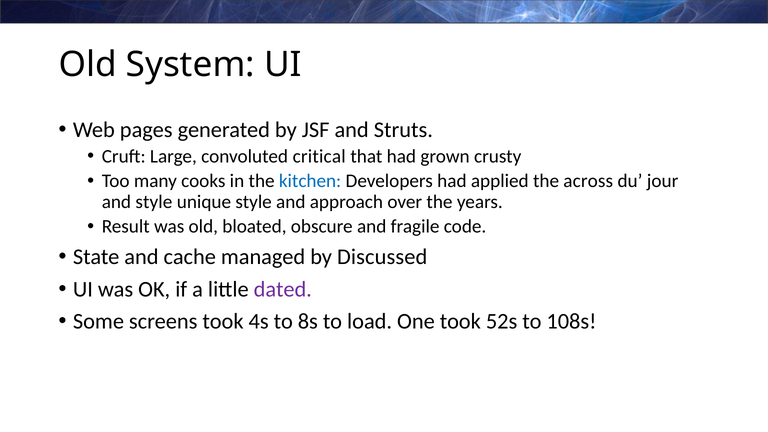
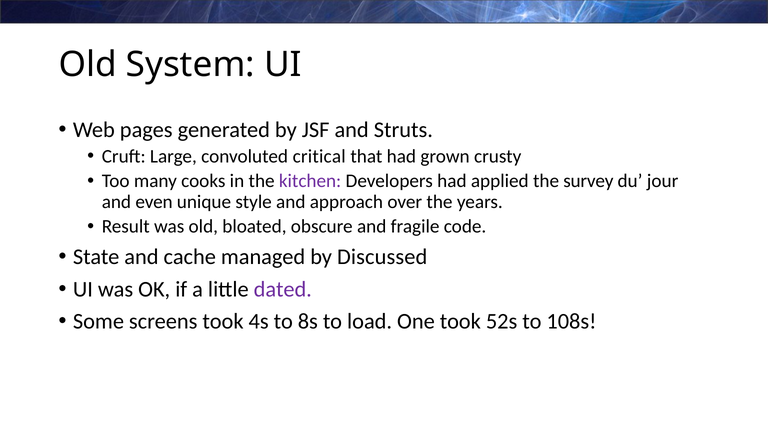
kitchen colour: blue -> purple
across: across -> survey
and style: style -> even
